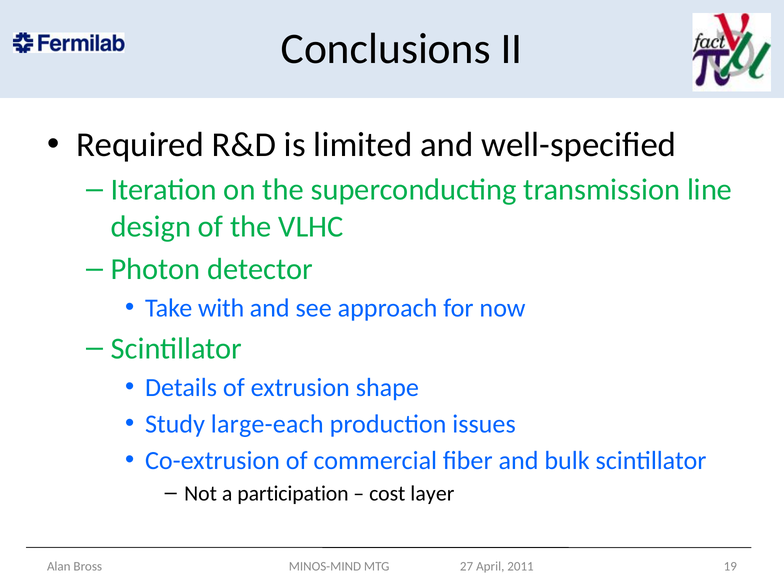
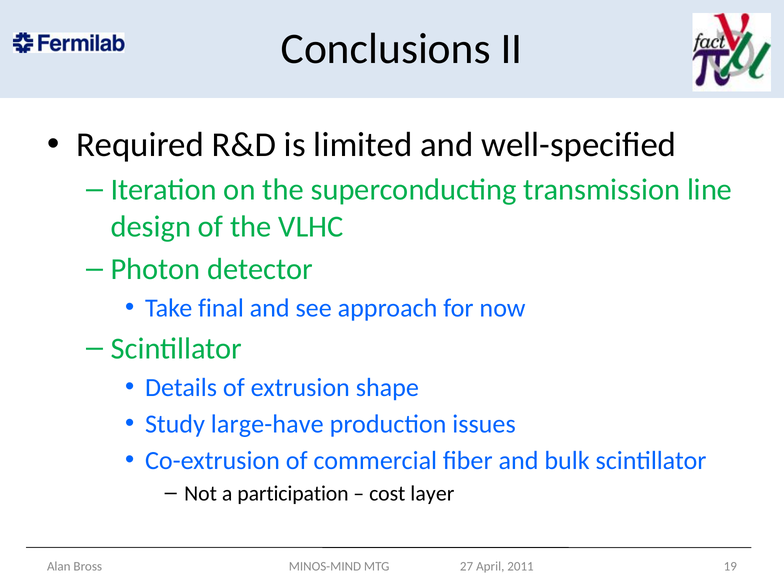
with: with -> final
large-each: large-each -> large-have
